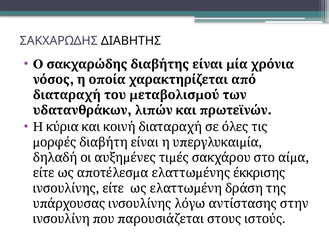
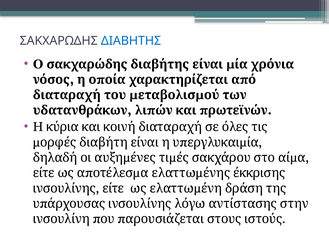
ΔΙΑΒΗΤΗΣ colour: black -> blue
